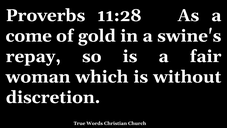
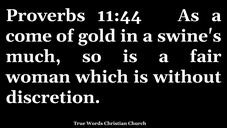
11:28: 11:28 -> 11:44
repay: repay -> much
